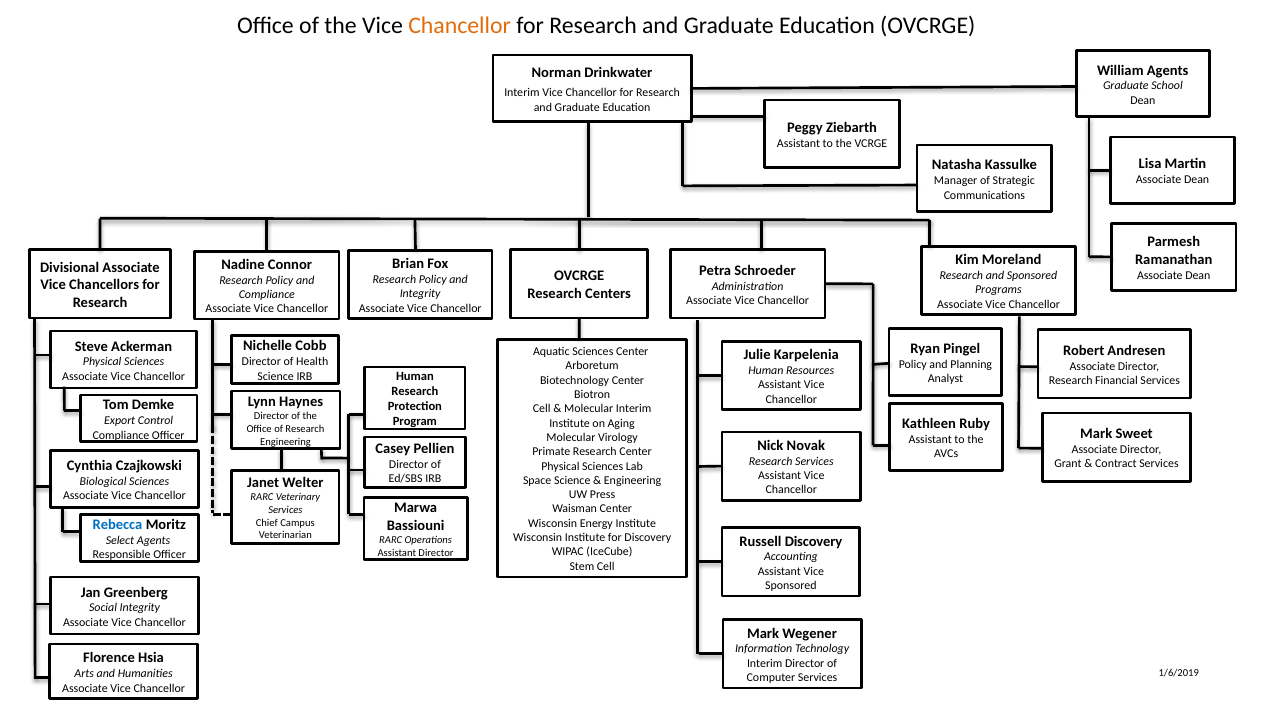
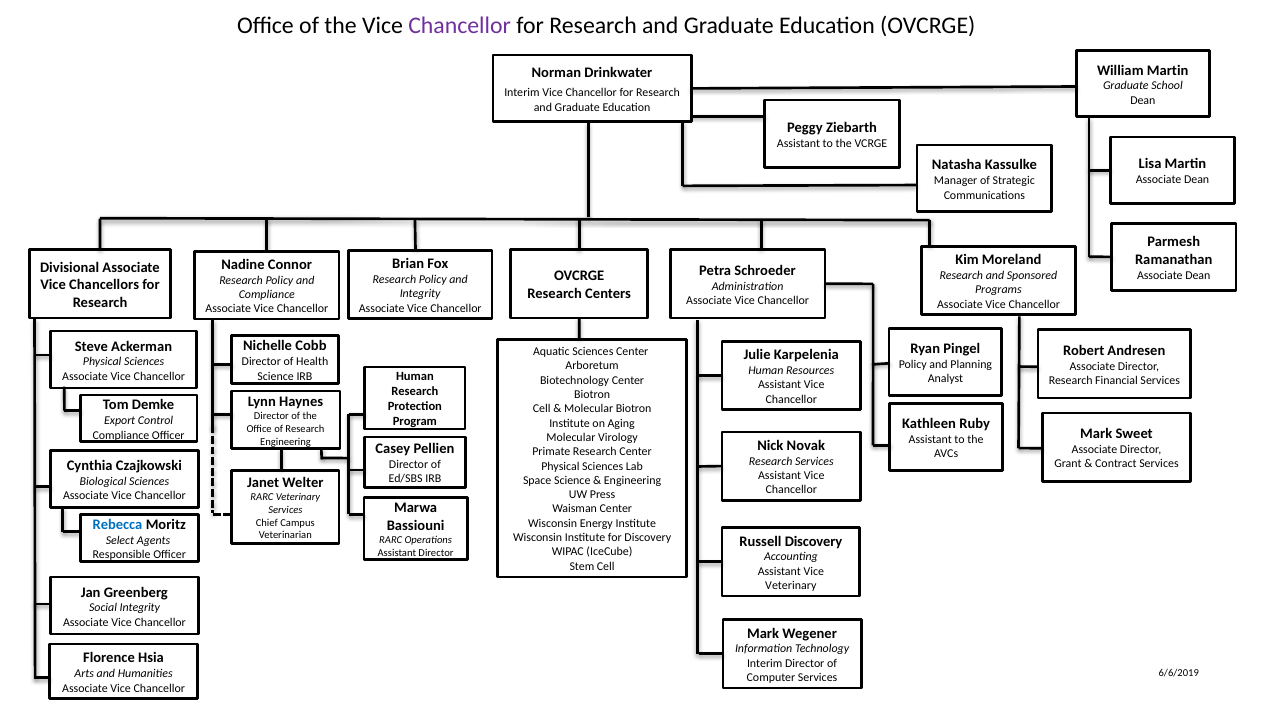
Chancellor at (460, 25) colour: orange -> purple
William Agents: Agents -> Martin
Molecular Interim: Interim -> Biotron
Sponsored at (791, 586): Sponsored -> Veterinary
1/6/2019: 1/6/2019 -> 6/6/2019
